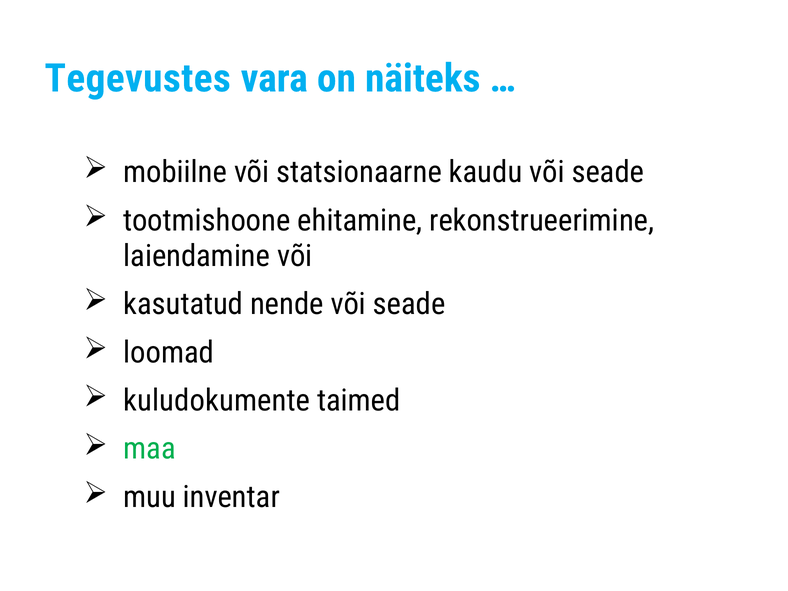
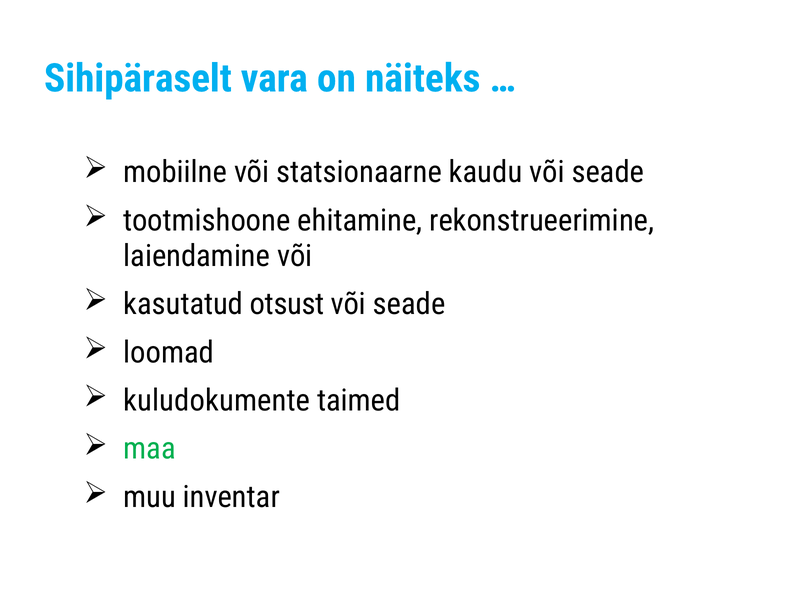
Tegevustes: Tegevustes -> Sihipäraselt
nende: nende -> otsust
